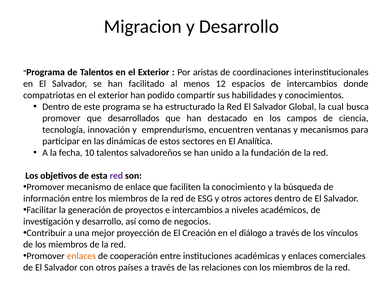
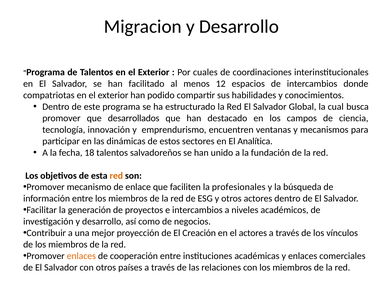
aristas: aristas -> cuales
10: 10 -> 18
red at (116, 176) colour: purple -> orange
conocimiento: conocimiento -> profesionales
el diálogo: diálogo -> actores
